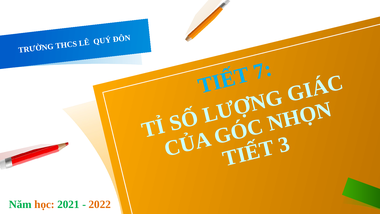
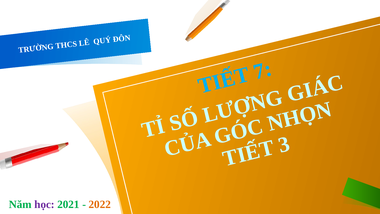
học colour: orange -> purple
